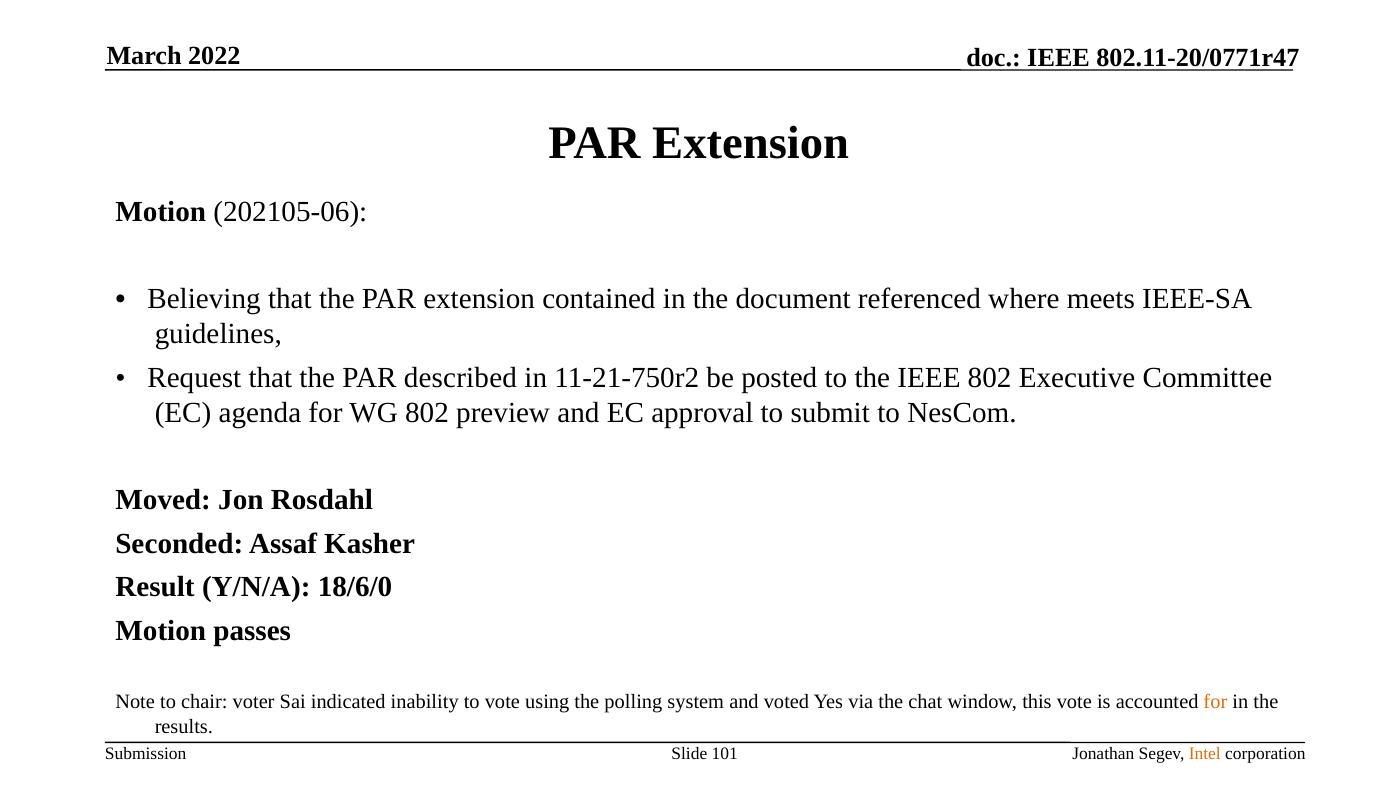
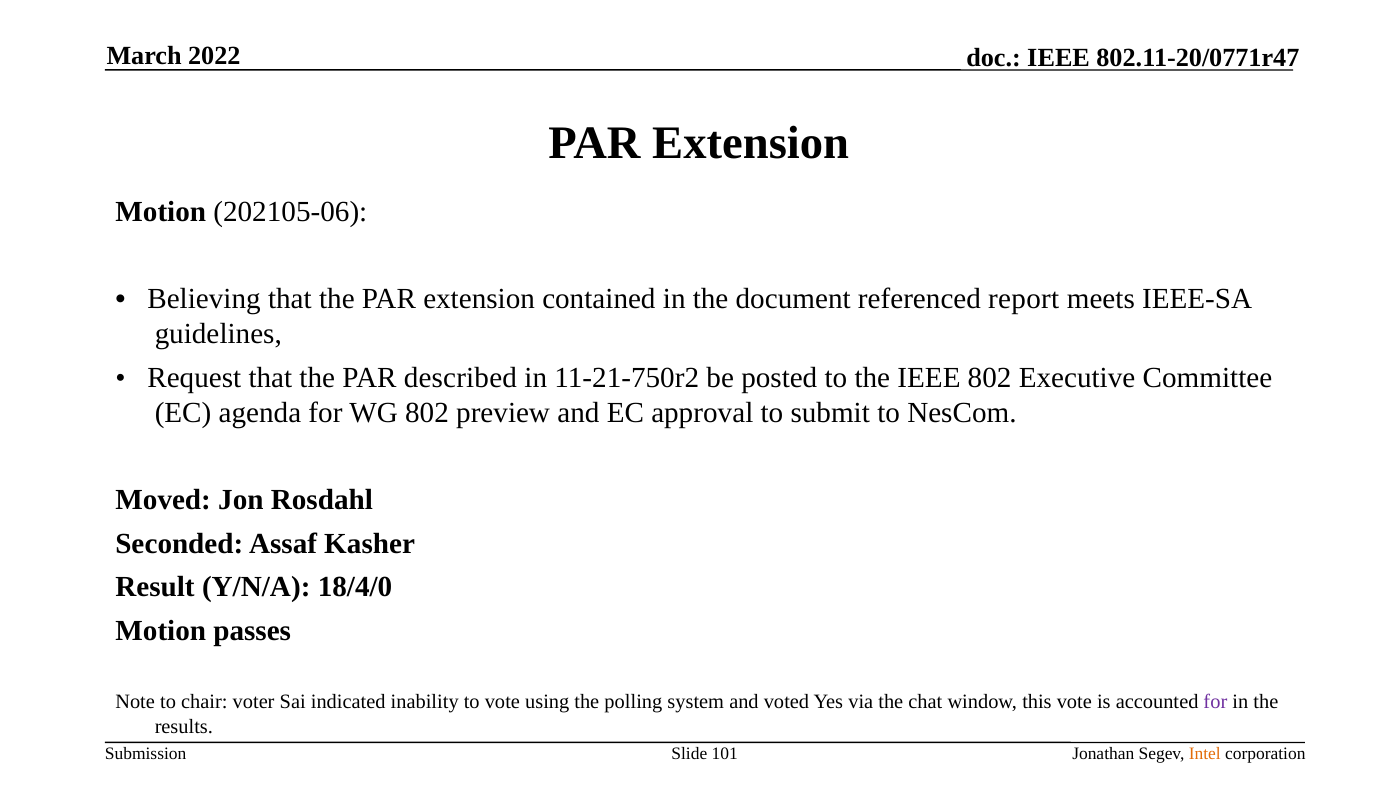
where: where -> report
18/6/0: 18/6/0 -> 18/4/0
for at (1215, 702) colour: orange -> purple
